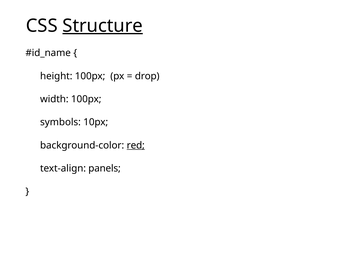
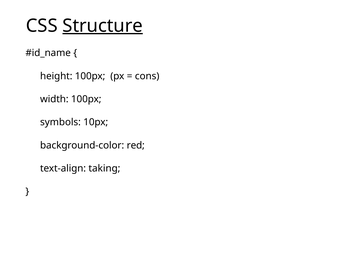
drop: drop -> cons
red underline: present -> none
panels: panels -> taking
